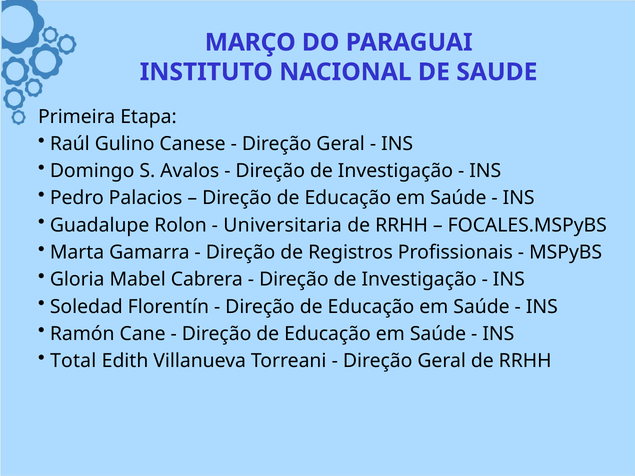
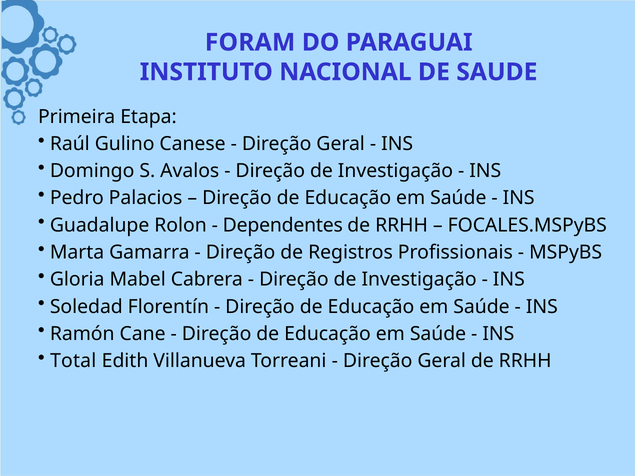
MARÇO: MARÇO -> FORAM
Universitaria: Universitaria -> Dependentes
